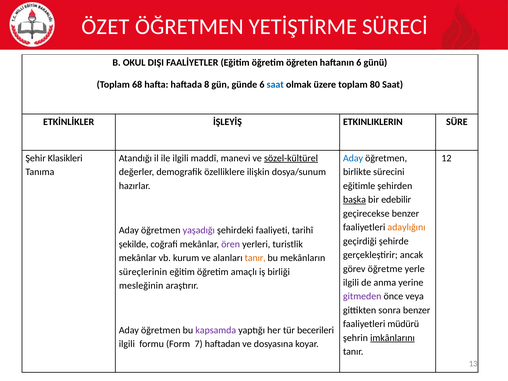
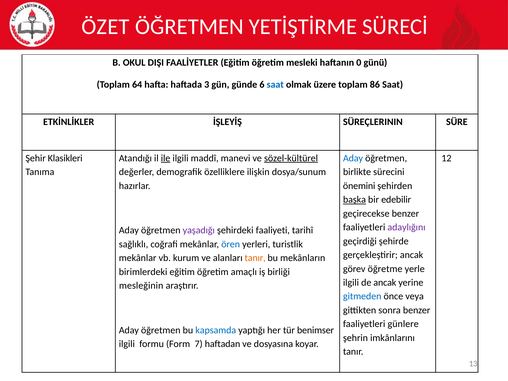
öğreten: öğreten -> mesleki
haftanın 6: 6 -> 0
68: 68 -> 64
8: 8 -> 3
80: 80 -> 86
ETKINLIKLERIN: ETKINLIKLERIN -> SÜREÇLERININ
ile underline: none -> present
eğitimle: eğitimle -> önemini
adaylığını colour: orange -> purple
şekilde: şekilde -> sağlıklı
ören colour: purple -> blue
süreçlerinin: süreçlerinin -> birimlerdeki
de anma: anma -> ancak
gitmeden colour: purple -> blue
müdürü: müdürü -> günlere
kapsamda colour: purple -> blue
becerileri: becerileri -> benimser
imkânlarını underline: present -> none
